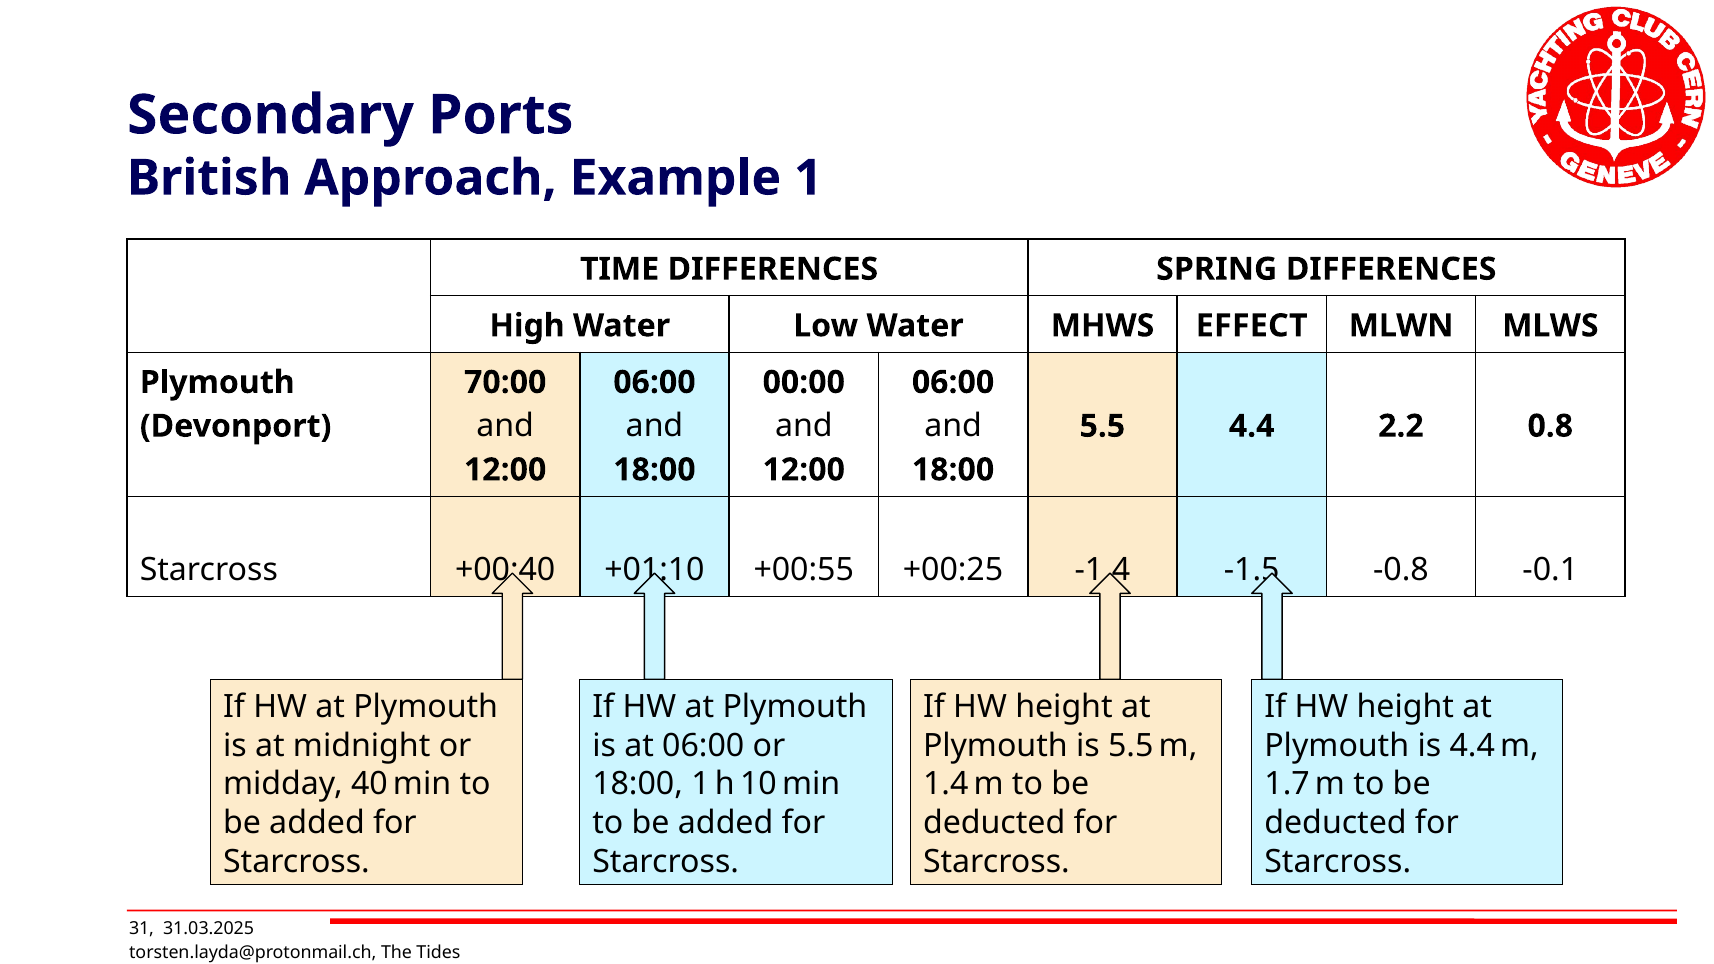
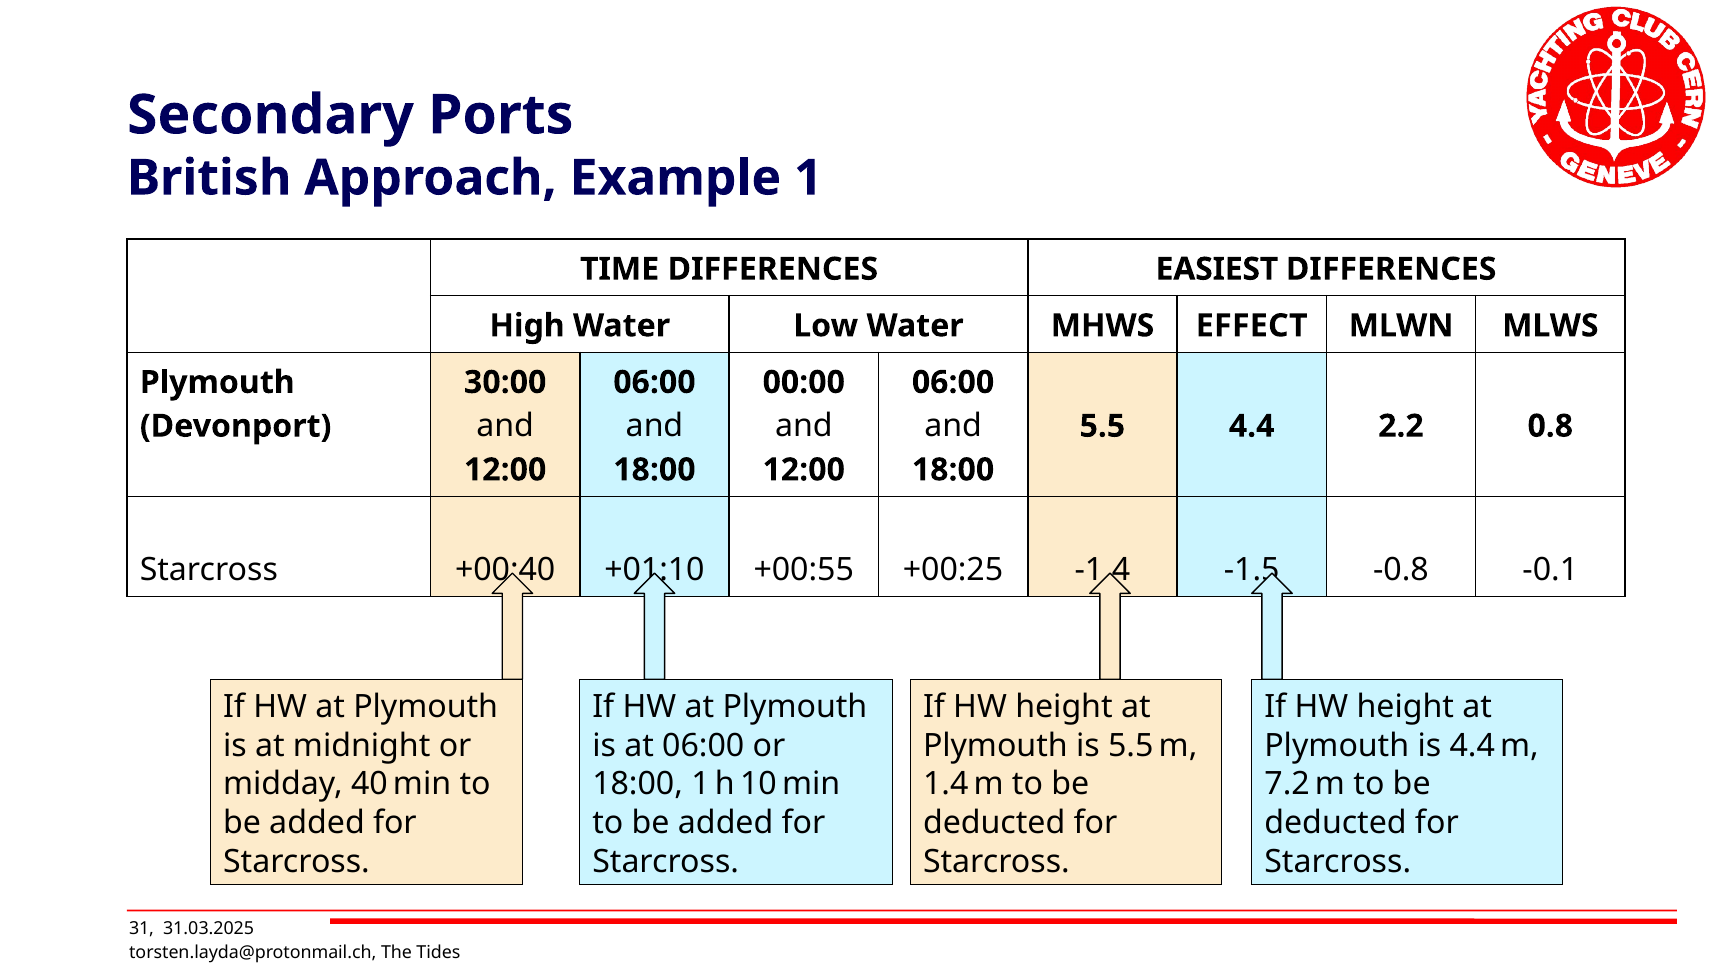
SPRING: SPRING -> EASIEST
70:00: 70:00 -> 30:00
1.7: 1.7 -> 7.2
